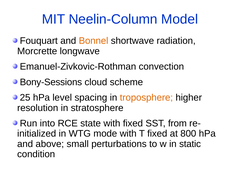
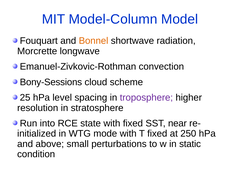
Neelin-Column: Neelin-Column -> Model-Column
troposphere colour: orange -> purple
from: from -> near
800: 800 -> 250
